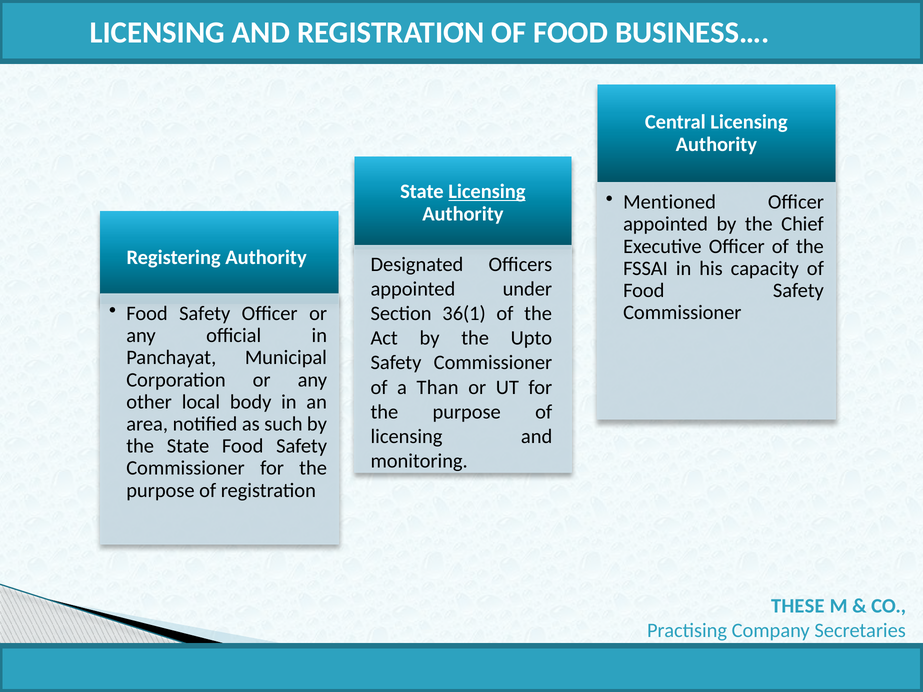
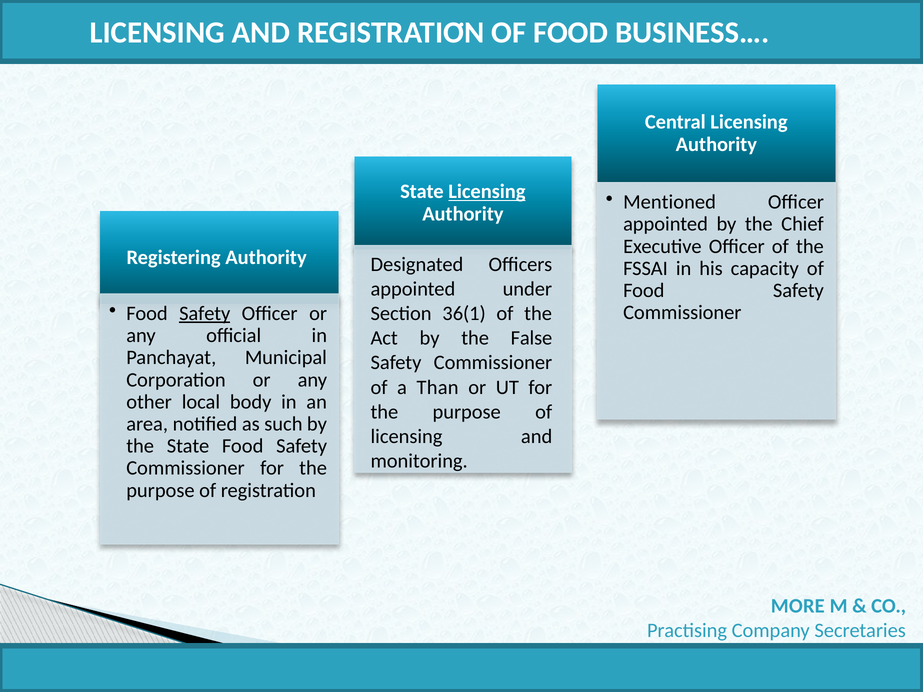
Safety at (205, 313) underline: none -> present
Upto: Upto -> False
THESE: THESE -> MORE
